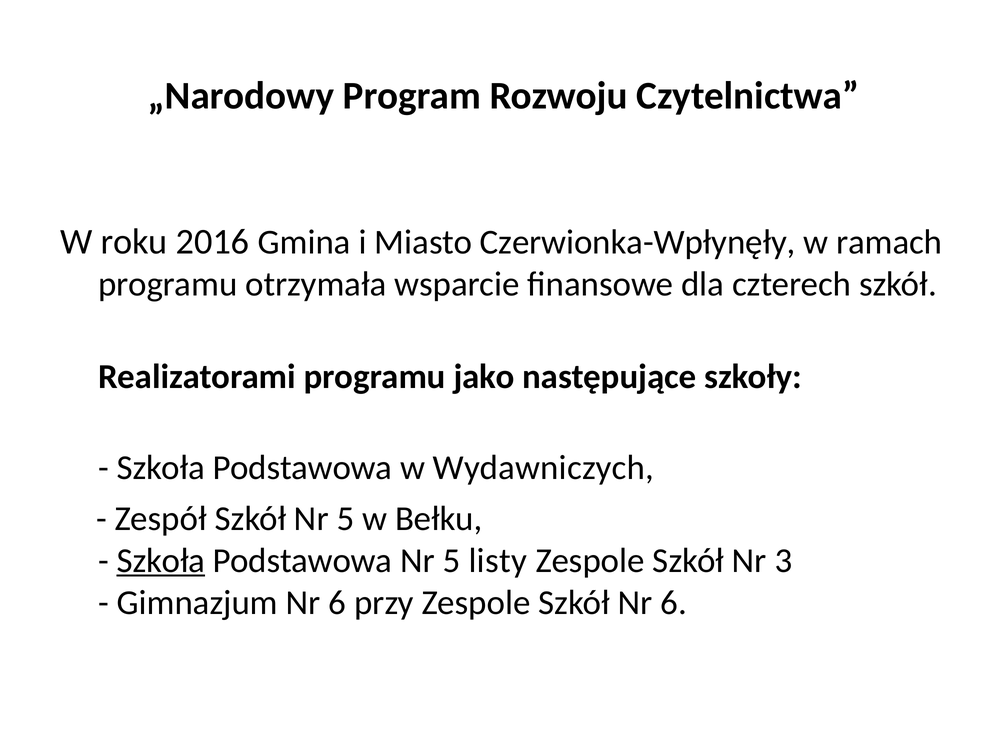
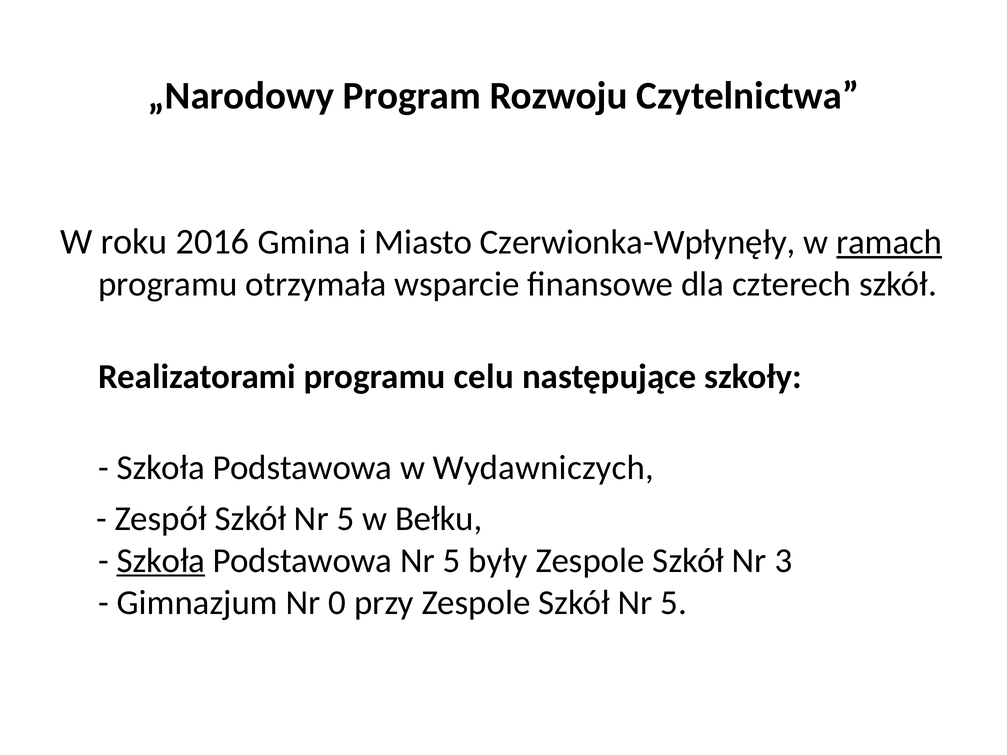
ramach underline: none -> present
jako: jako -> celu
listy: listy -> były
Gimnazjum Nr 6: 6 -> 0
Zespole Szkół Nr 6: 6 -> 5
